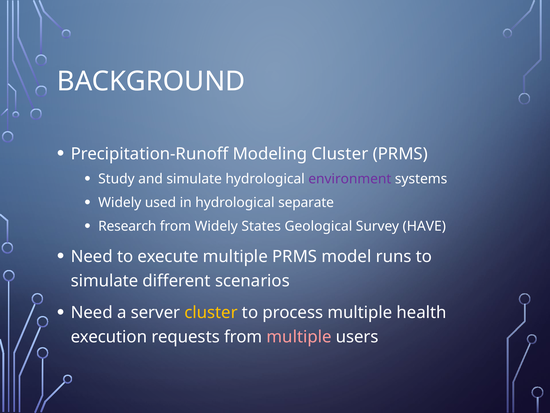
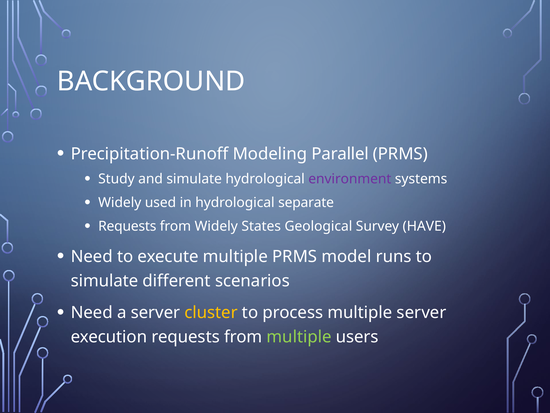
Modeling Cluster: Cluster -> Parallel
Research at (127, 226): Research -> Requests
multiple health: health -> server
multiple at (299, 336) colour: pink -> light green
